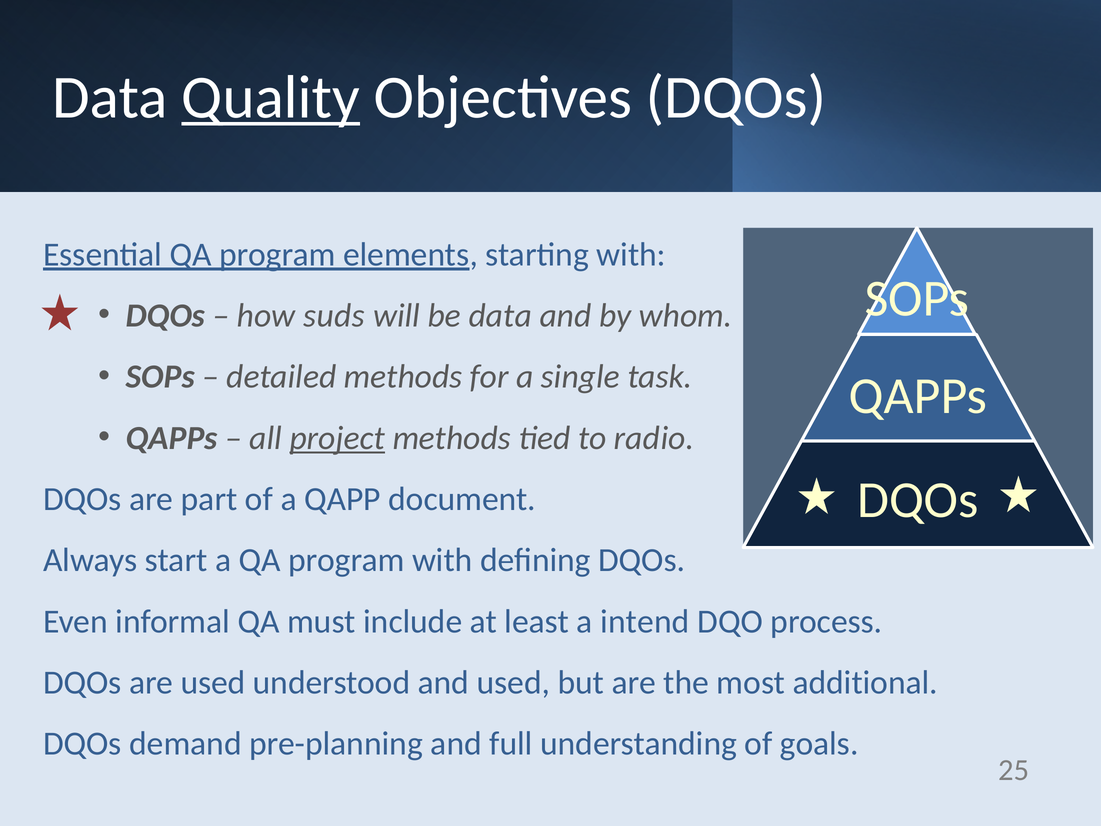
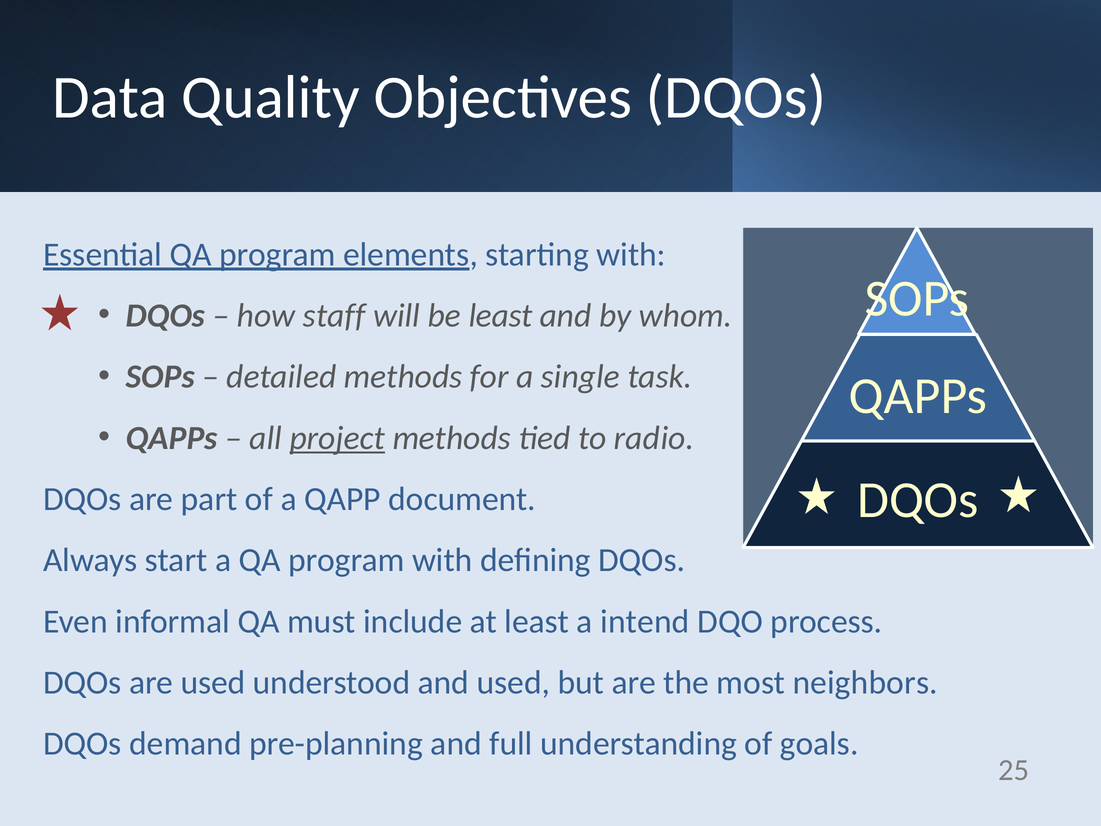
Quality underline: present -> none
suds: suds -> staff
be data: data -> least
additional: additional -> neighbors
